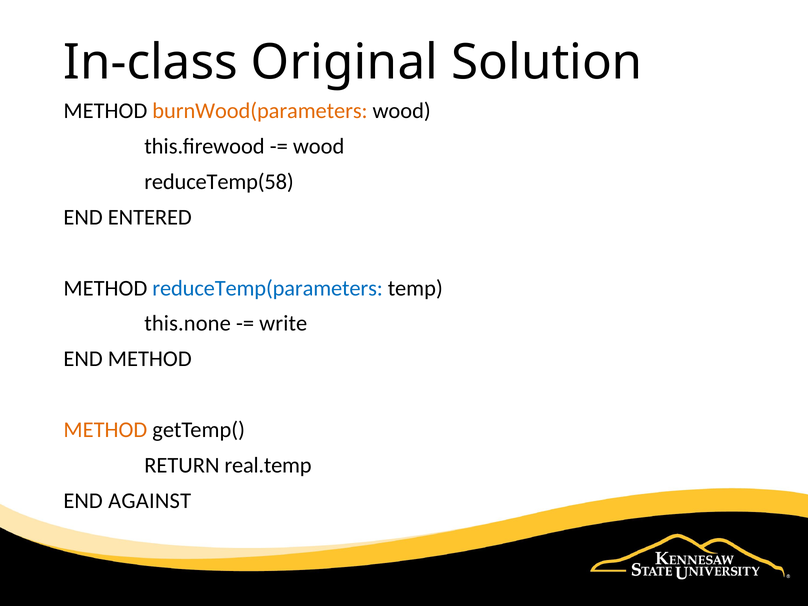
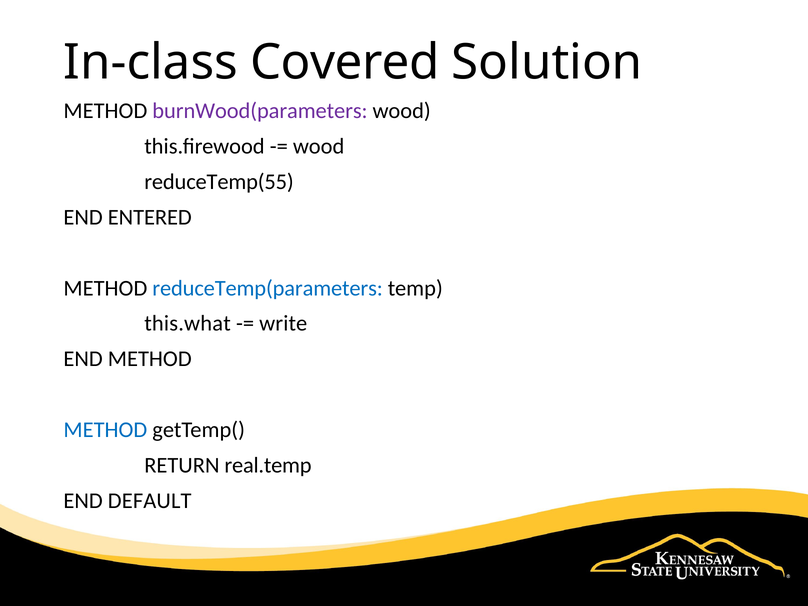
Original: Original -> Covered
burnWood(parameters colour: orange -> purple
reduceTemp(58: reduceTemp(58 -> reduceTemp(55
this.none: this.none -> this.what
METHOD at (105, 430) colour: orange -> blue
AGAINST: AGAINST -> DEFAULT
